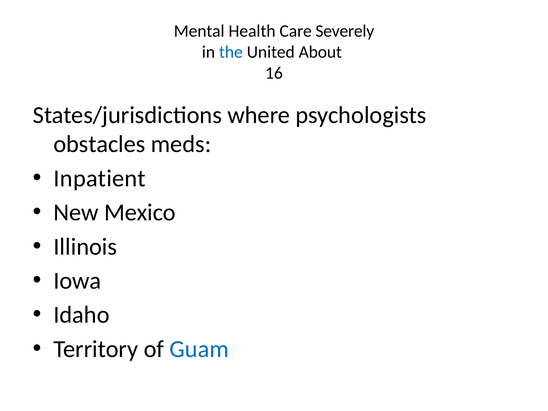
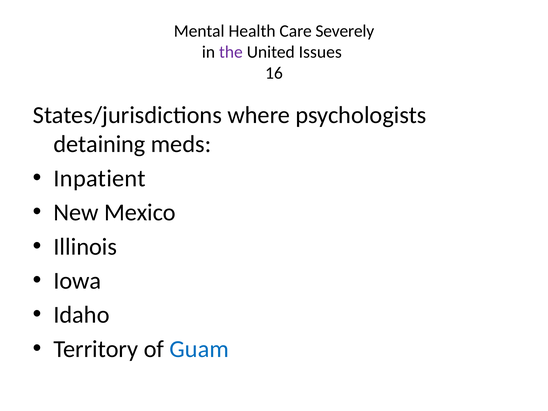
the colour: blue -> purple
About: About -> Issues
obstacles: obstacles -> detaining
